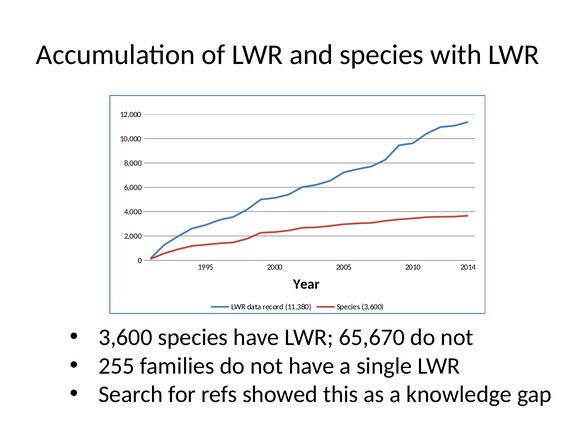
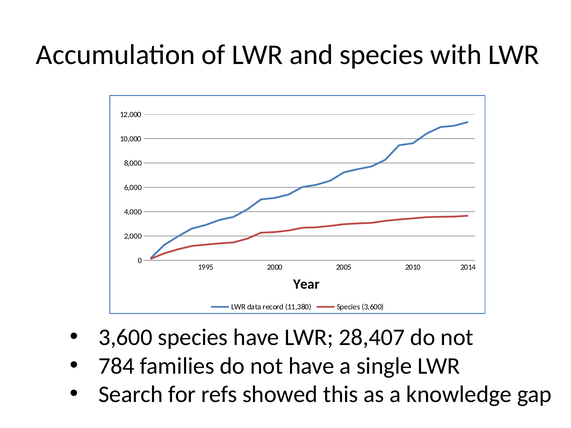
65,670: 65,670 -> 28,407
255: 255 -> 784
